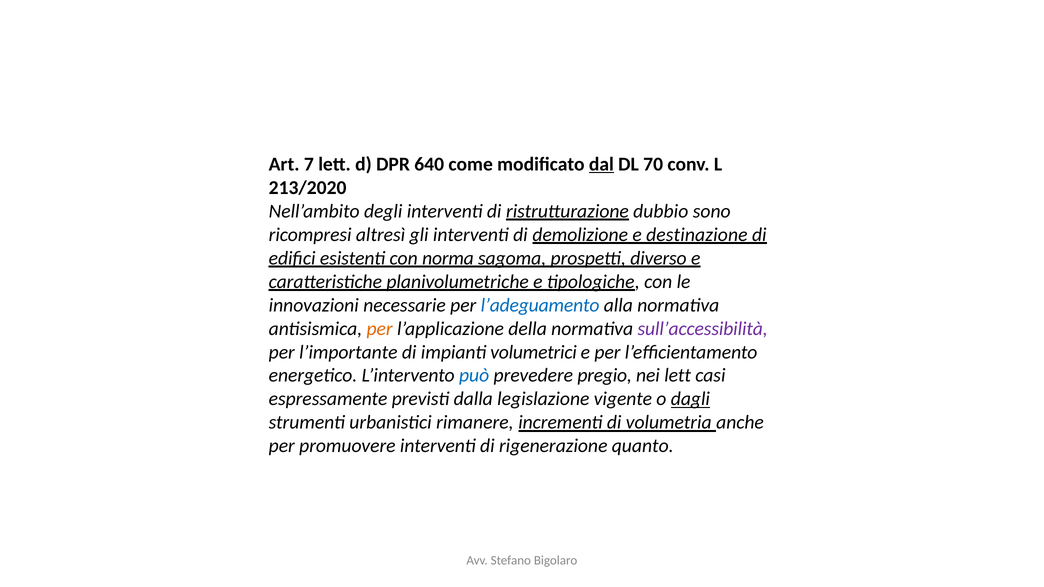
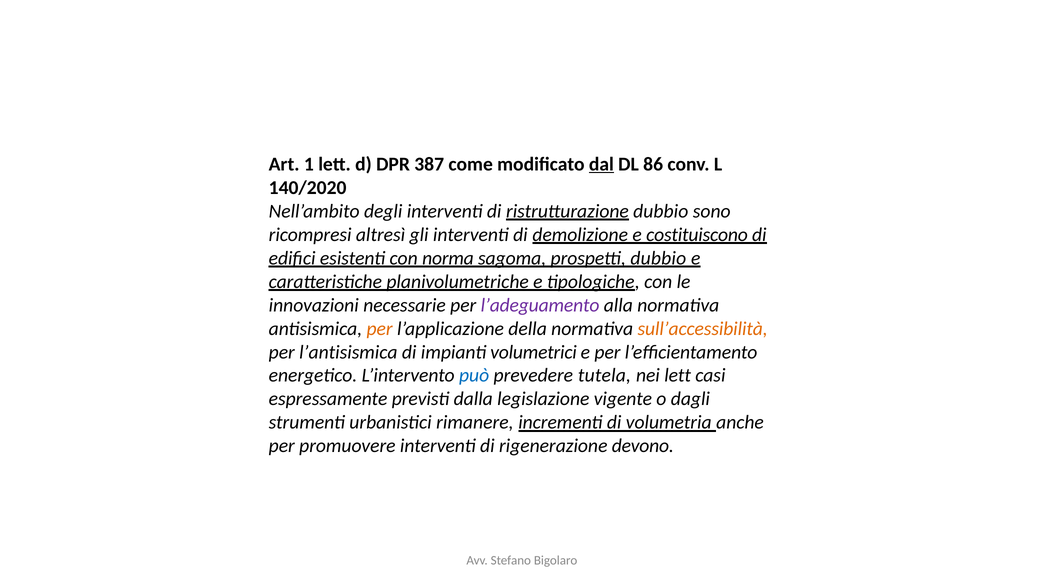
7: 7 -> 1
640: 640 -> 387
70: 70 -> 86
213/2020: 213/2020 -> 140/2020
destinazione: destinazione -> costituiscono
prospetti diverso: diverso -> dubbio
l’adeguamento colour: blue -> purple
sull’accessibilità colour: purple -> orange
l’importante: l’importante -> l’antisismica
pregio: pregio -> tutela
dagli underline: present -> none
quanto: quanto -> devono
